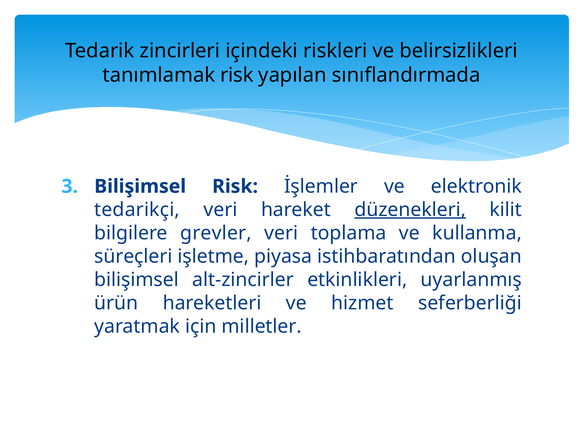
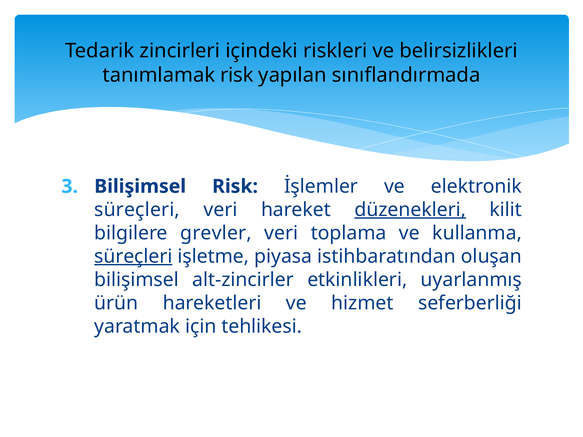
tedarikçi at (137, 210): tedarikçi -> süreçleri
süreçleri at (133, 256) underline: none -> present
milletler: milletler -> tehlikesi
